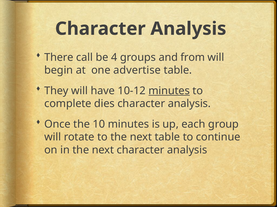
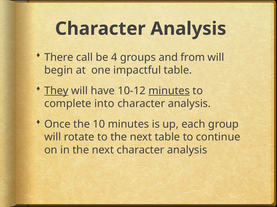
advertise: advertise -> impactful
They underline: none -> present
dies: dies -> into
